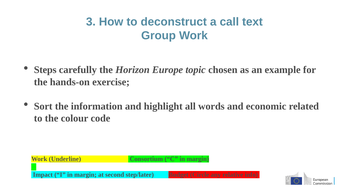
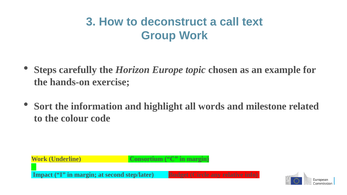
economic: economic -> milestone
